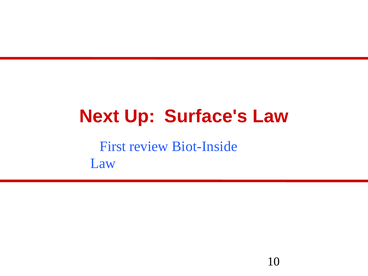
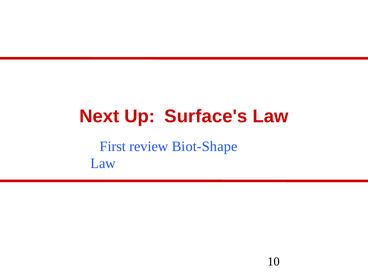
Biot-Inside: Biot-Inside -> Biot-Shape
